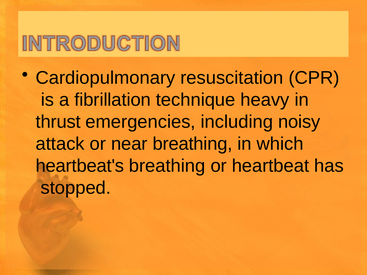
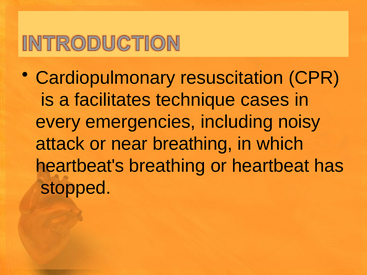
fibrillation: fibrillation -> facilitates
heavy: heavy -> cases
thrust: thrust -> every
